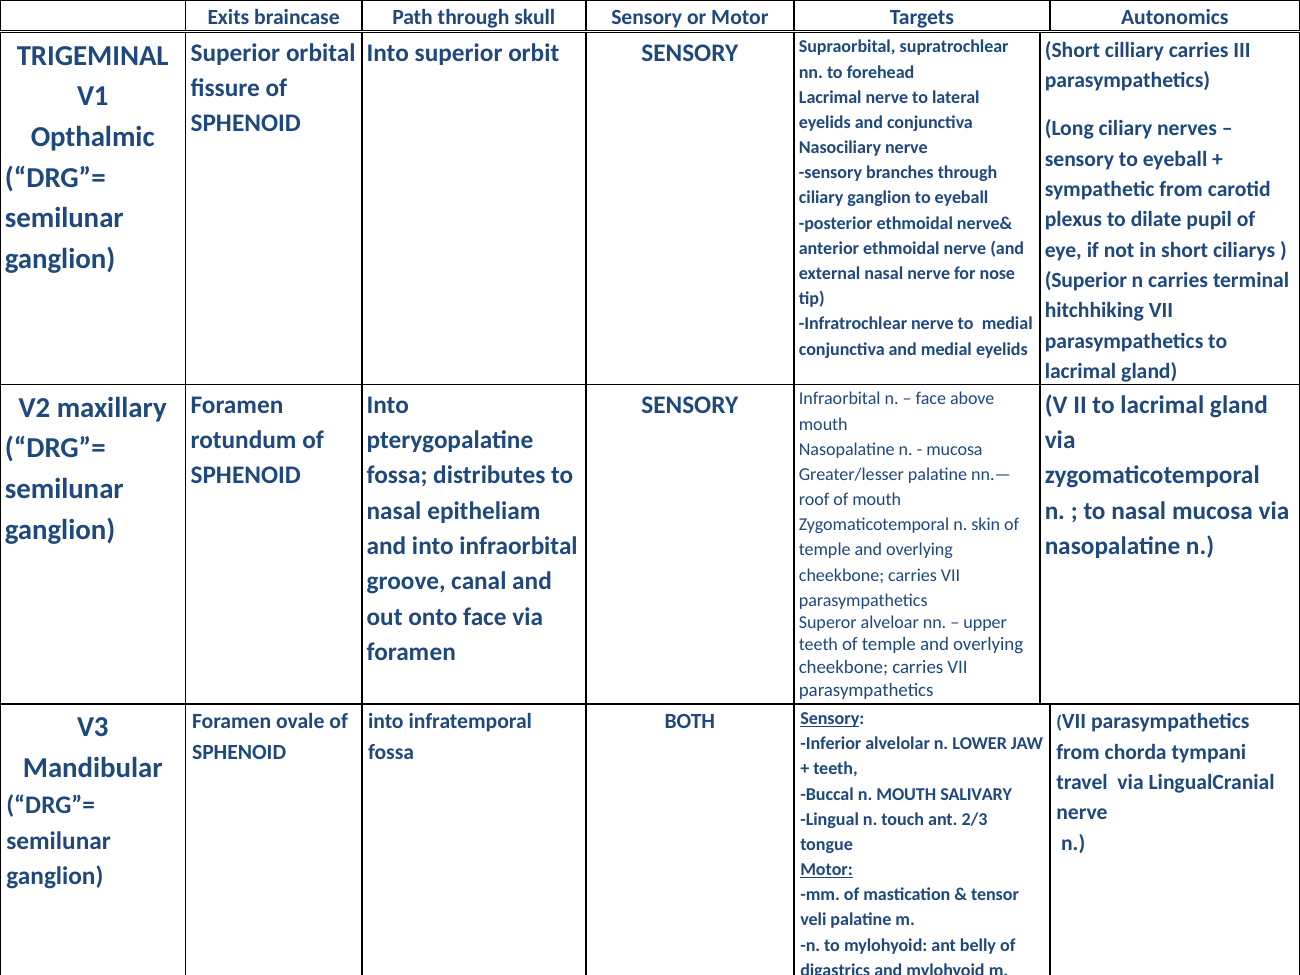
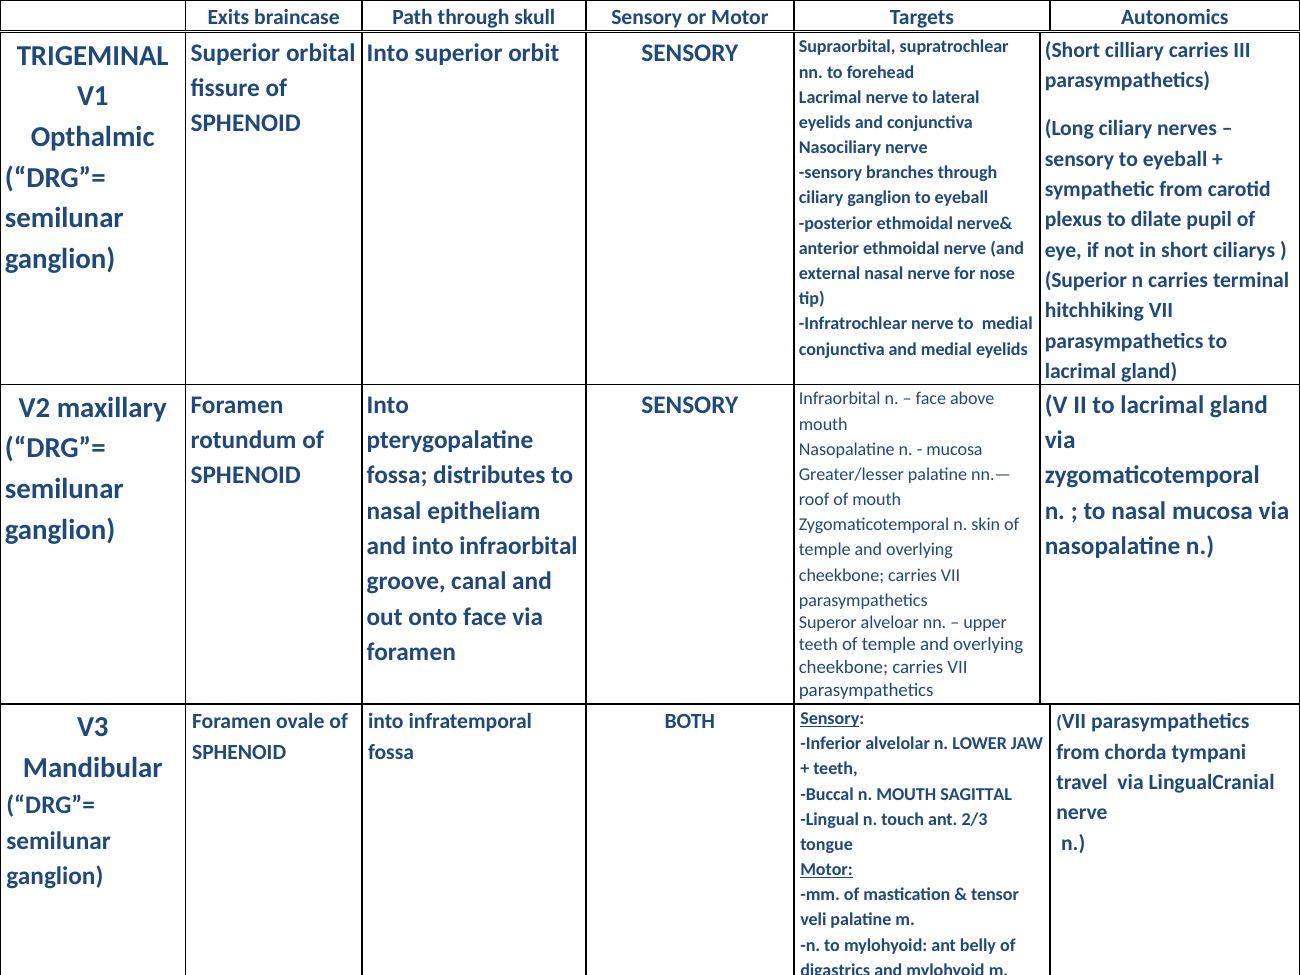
SALIVARY: SALIVARY -> SAGITTAL
